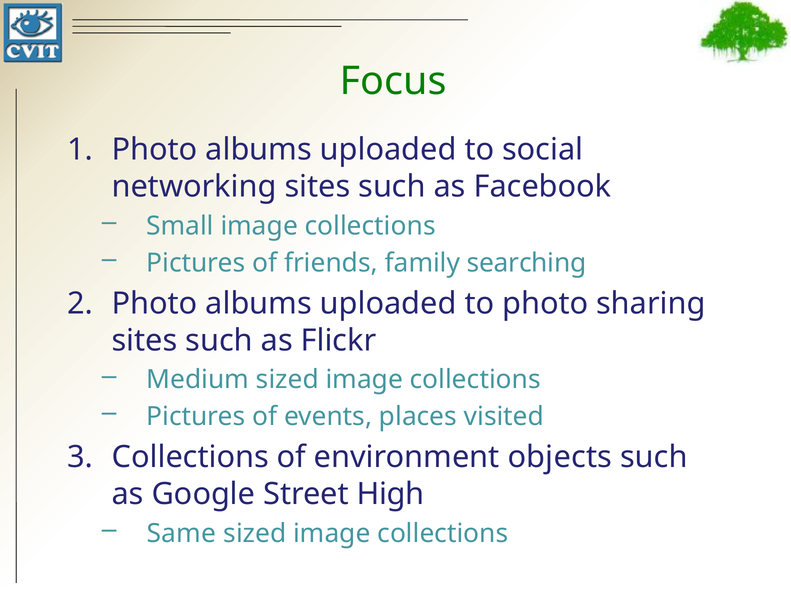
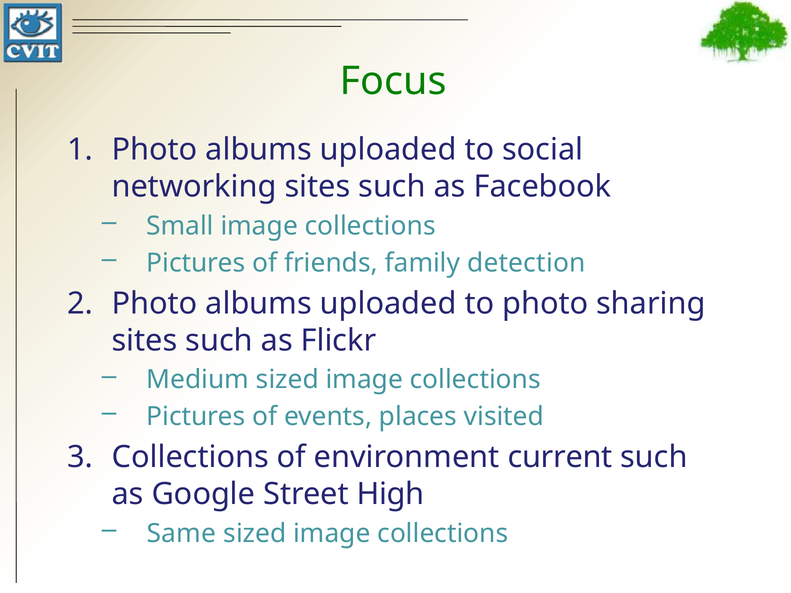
searching: searching -> detection
objects: objects -> current
